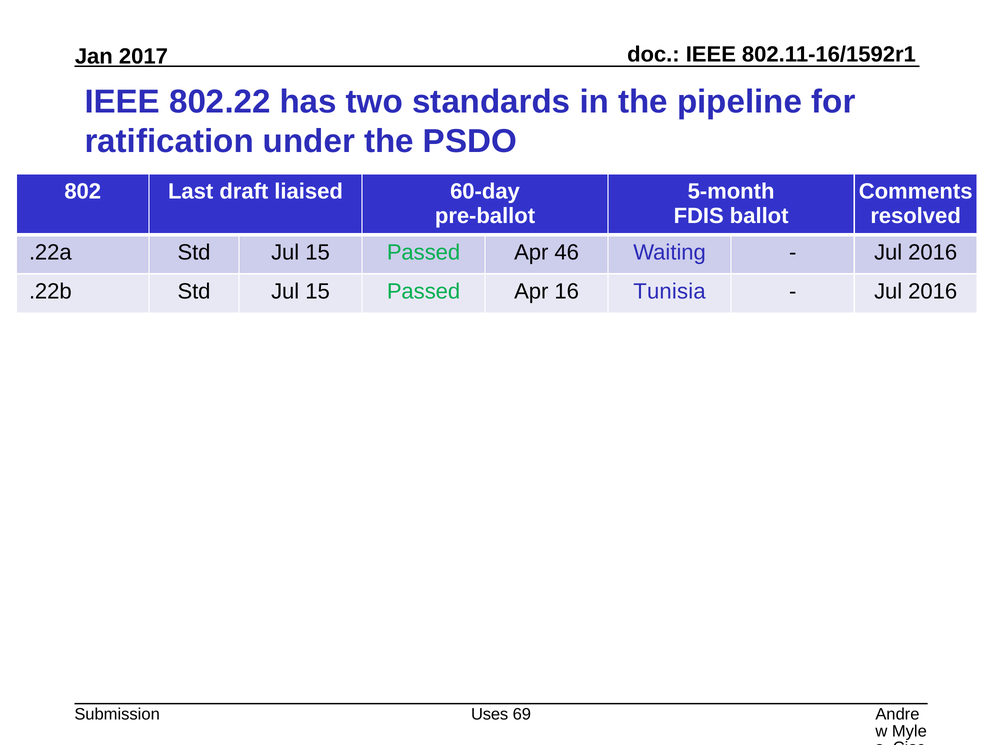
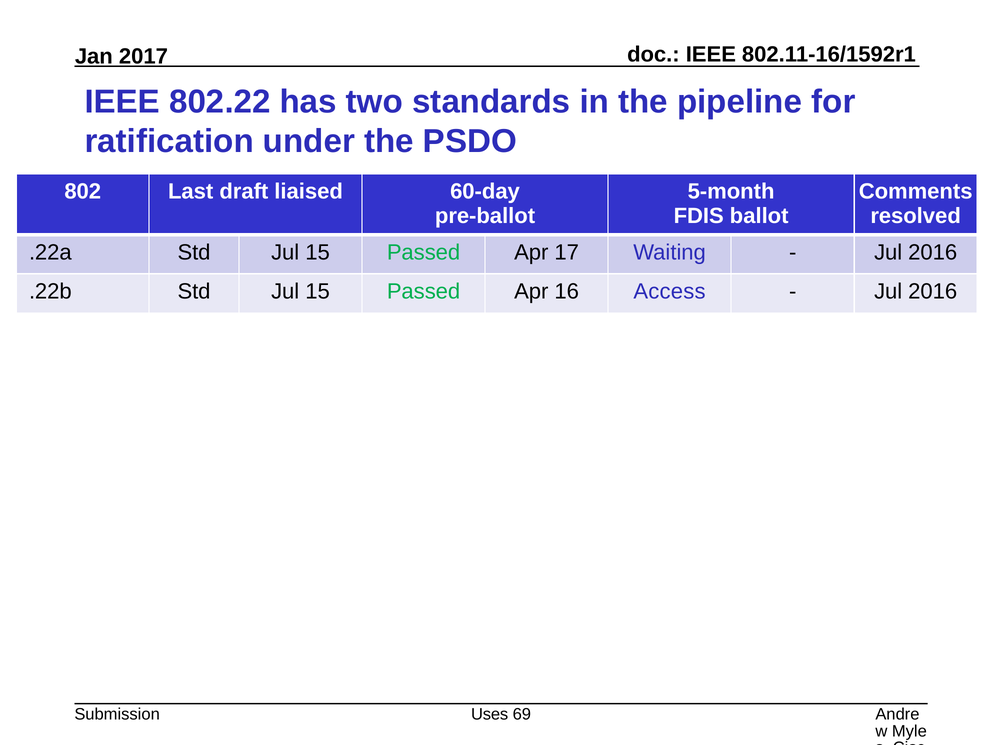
46: 46 -> 17
Tunisia: Tunisia -> Access
